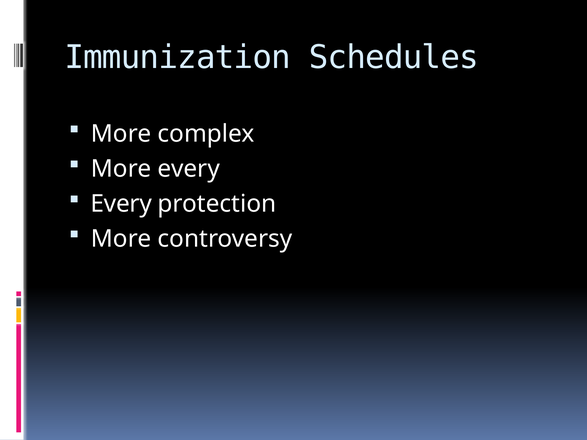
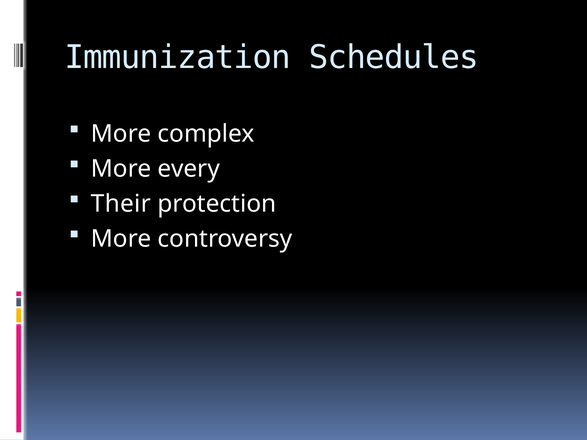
Every at (121, 204): Every -> Their
